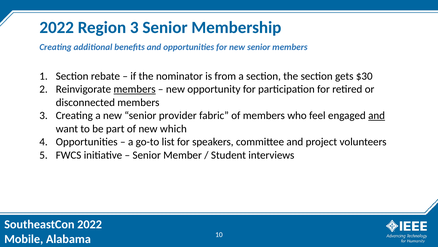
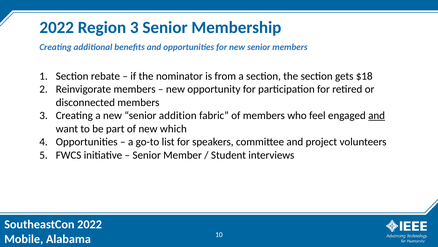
$30: $30 -> $18
members at (135, 89) underline: present -> none
provider: provider -> addition
